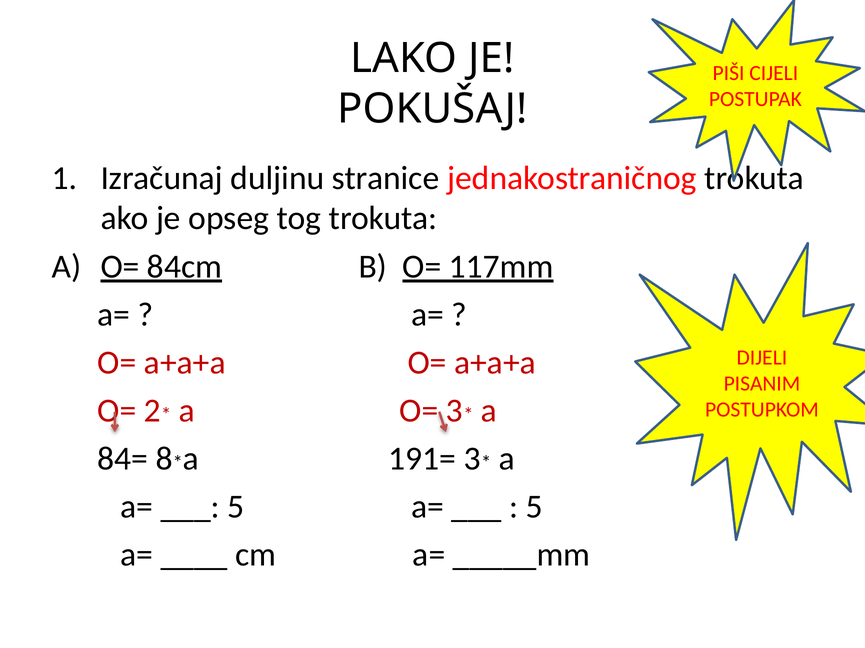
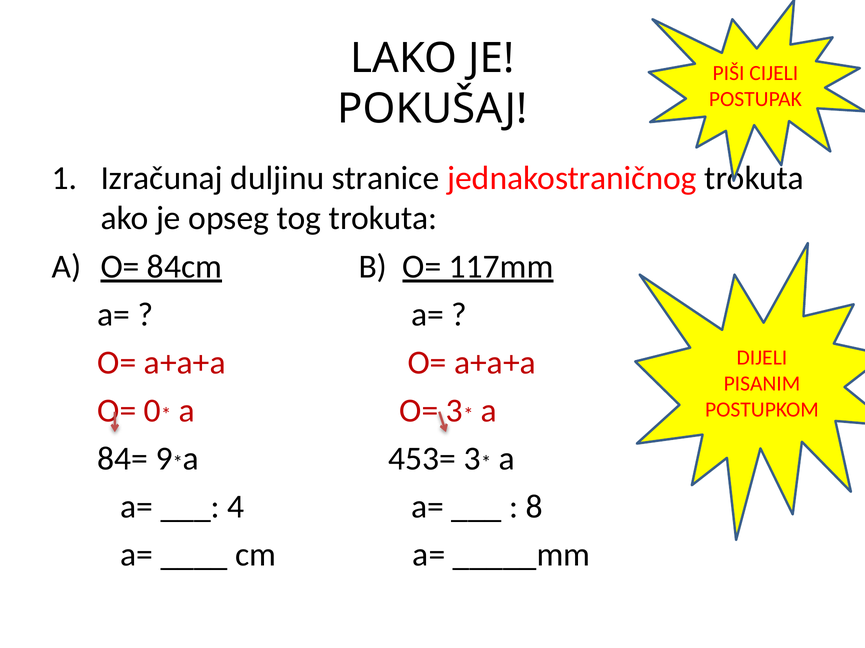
2: 2 -> 0
8: 8 -> 9
191=: 191= -> 453=
5 at (236, 507): 5 -> 4
5 at (534, 507): 5 -> 8
